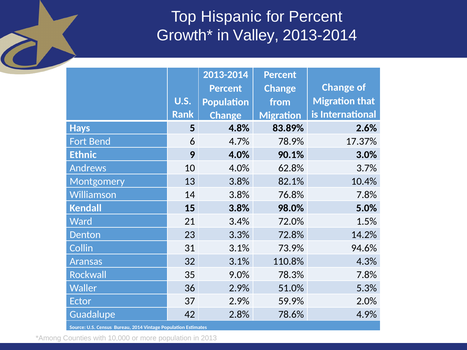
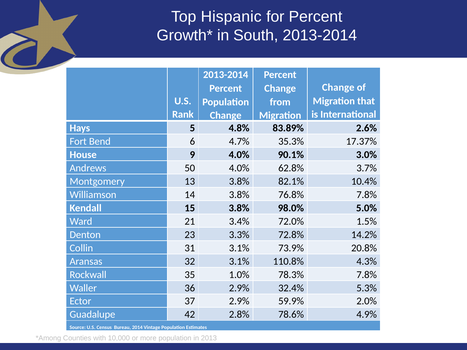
Valley: Valley -> South
78.9%: 78.9% -> 35.3%
Ethnic: Ethnic -> House
10: 10 -> 50
94.6%: 94.6% -> 20.8%
9.0%: 9.0% -> 1.0%
51.0%: 51.0% -> 32.4%
